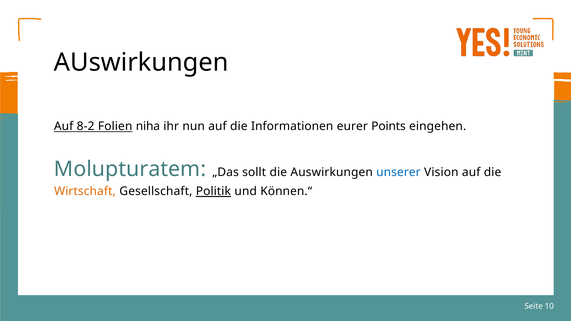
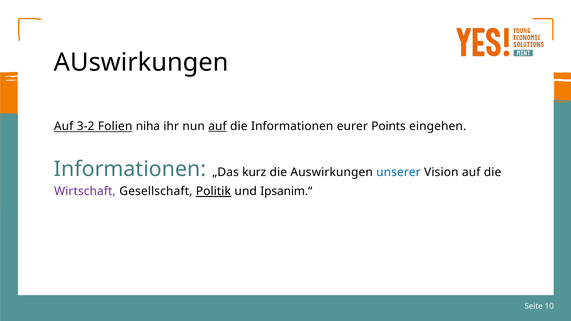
8-2: 8-2 -> 3-2
auf at (217, 126) underline: none -> present
Molupturatem at (130, 169): Molupturatem -> Informationen
sollt: sollt -> kurz
Wirtschaft colour: orange -> purple
Können.“: Können.“ -> Ipsanim.“
